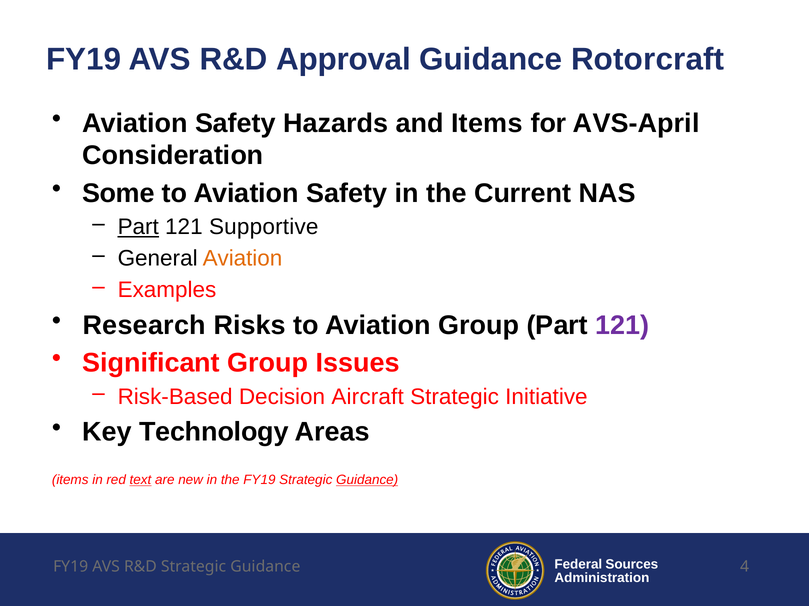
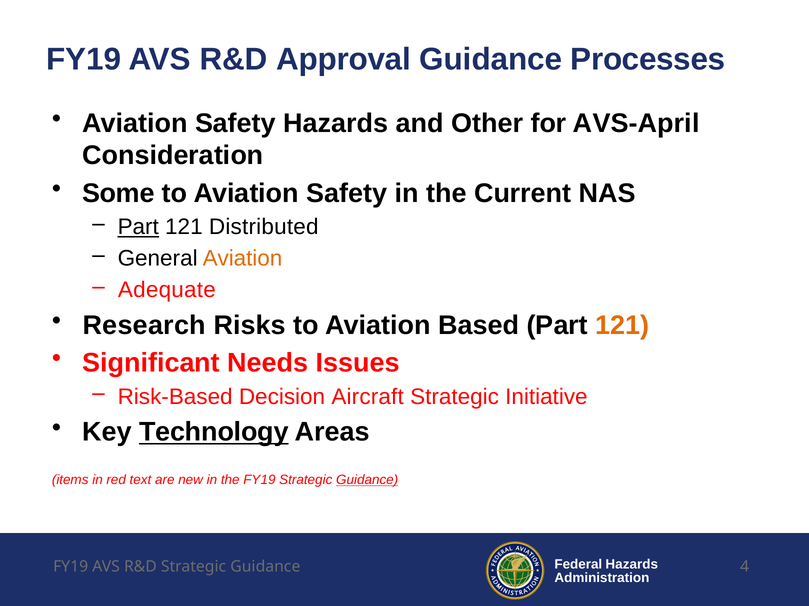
Rotorcraft: Rotorcraft -> Processes
and Items: Items -> Other
Supportive: Supportive -> Distributed
Examples: Examples -> Adequate
Aviation Group: Group -> Based
121 at (622, 326) colour: purple -> orange
Significant Group: Group -> Needs
Technology underline: none -> present
text underline: present -> none
Sources at (632, 565): Sources -> Hazards
